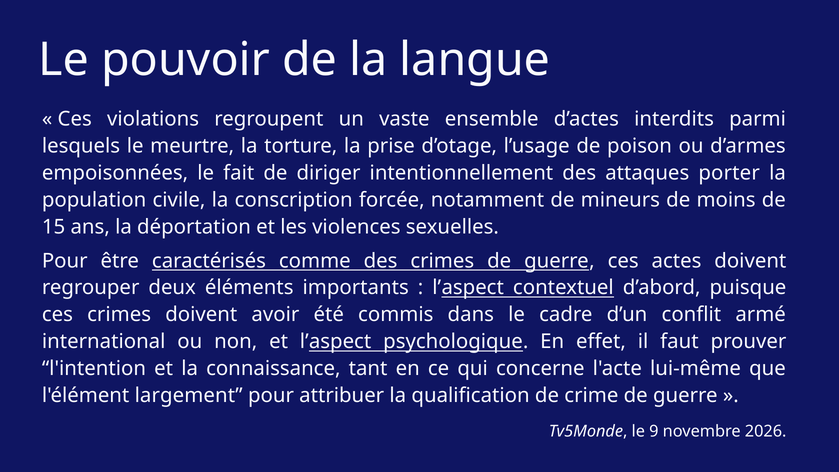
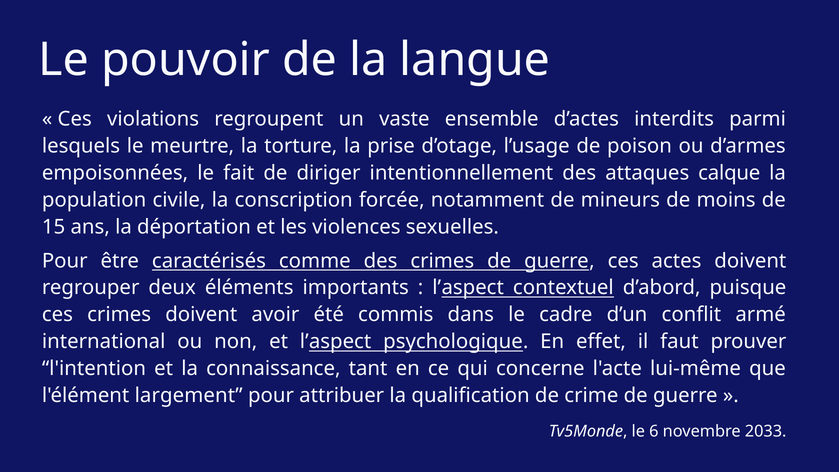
porter: porter -> calque
9: 9 -> 6
2026: 2026 -> 2033
